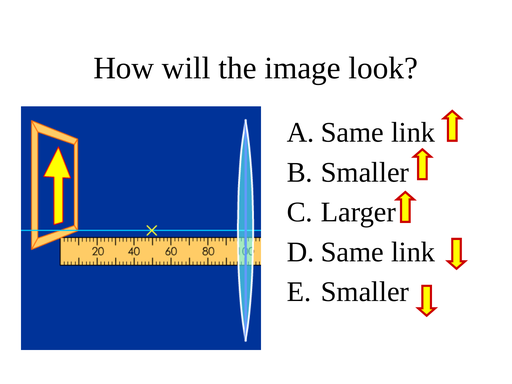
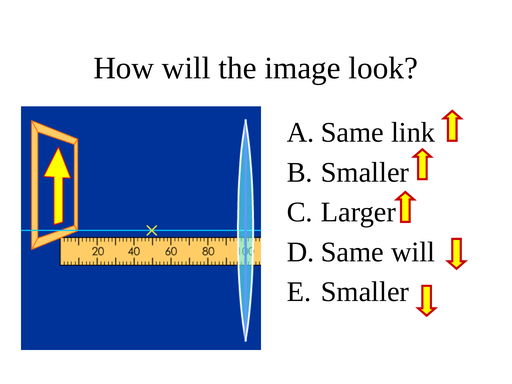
link at (413, 252): link -> will
